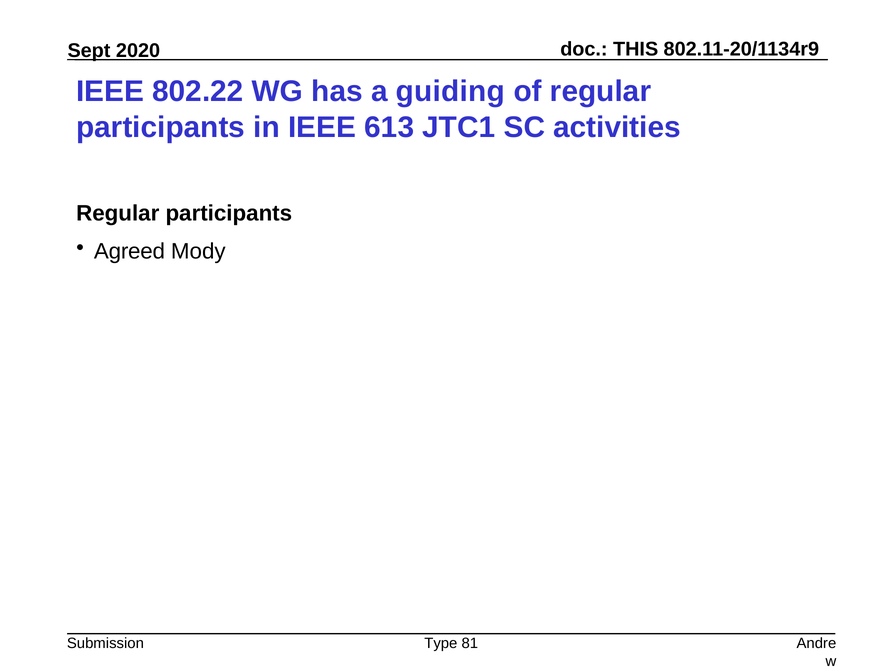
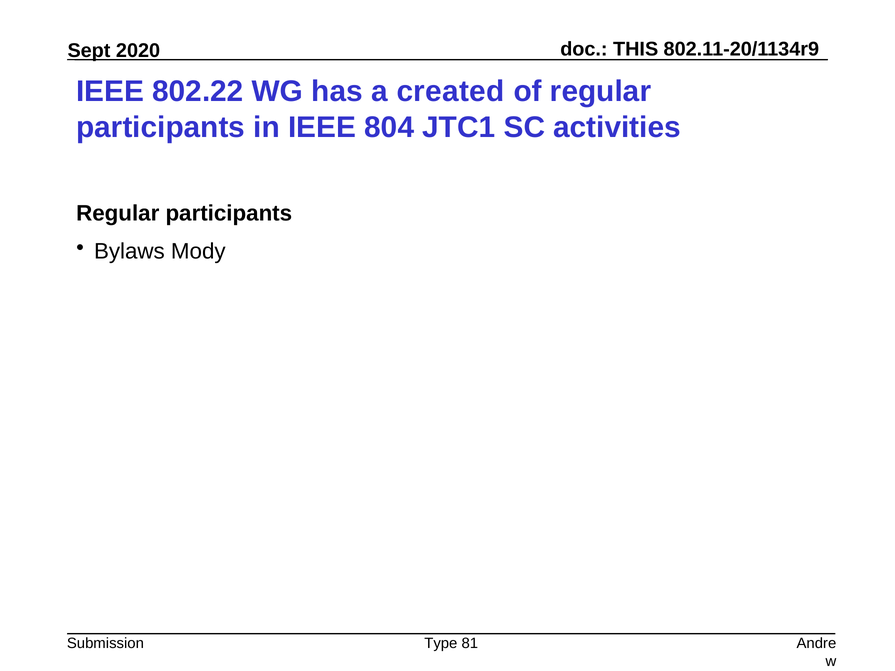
guiding: guiding -> created
613: 613 -> 804
Agreed: Agreed -> Bylaws
